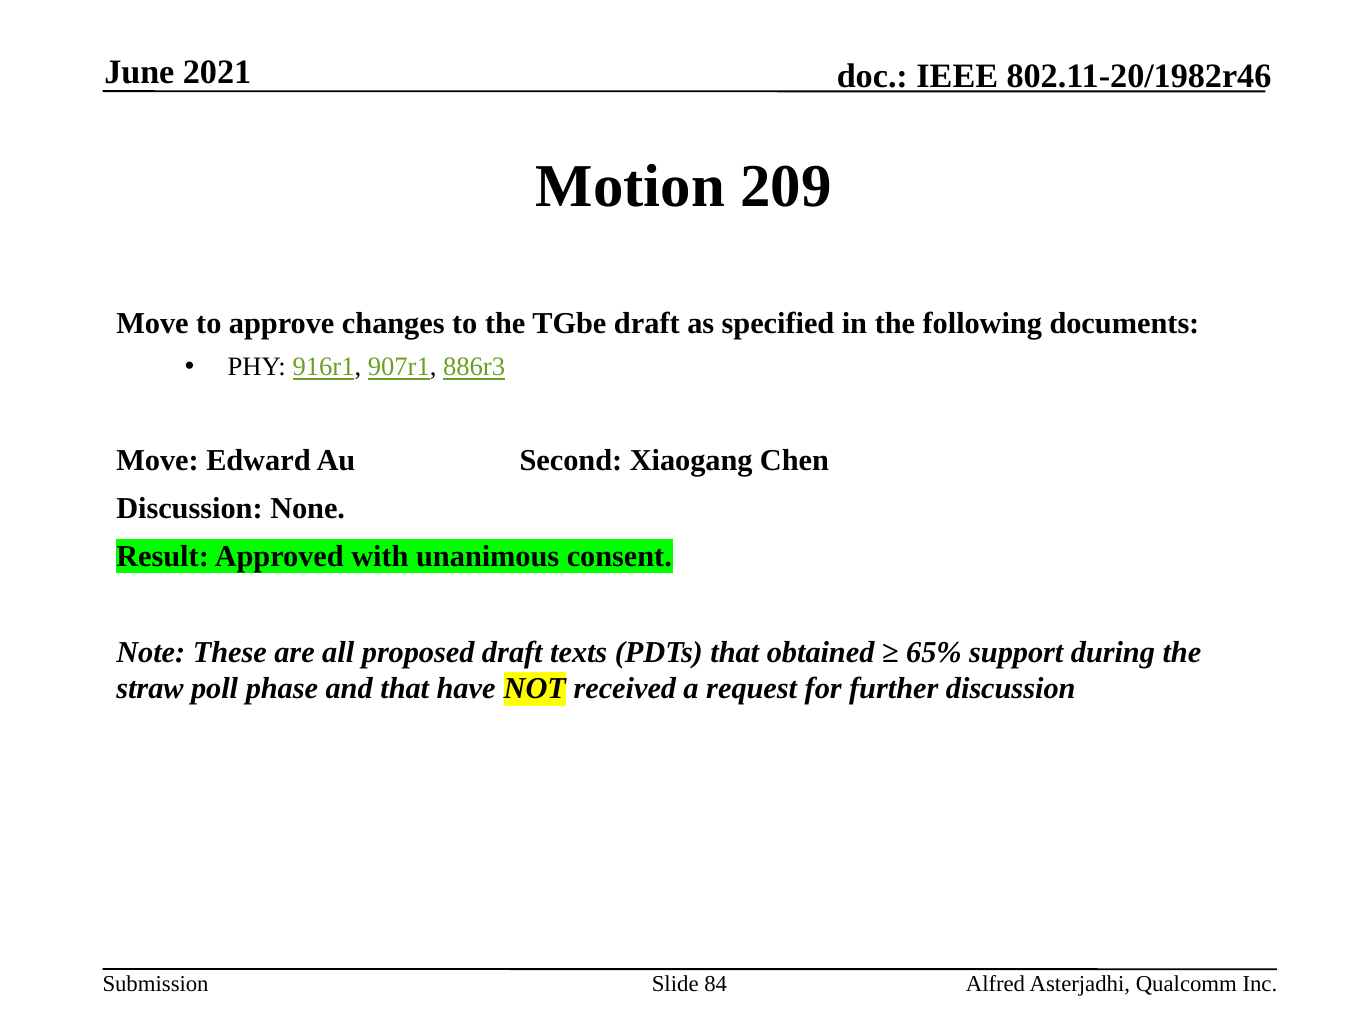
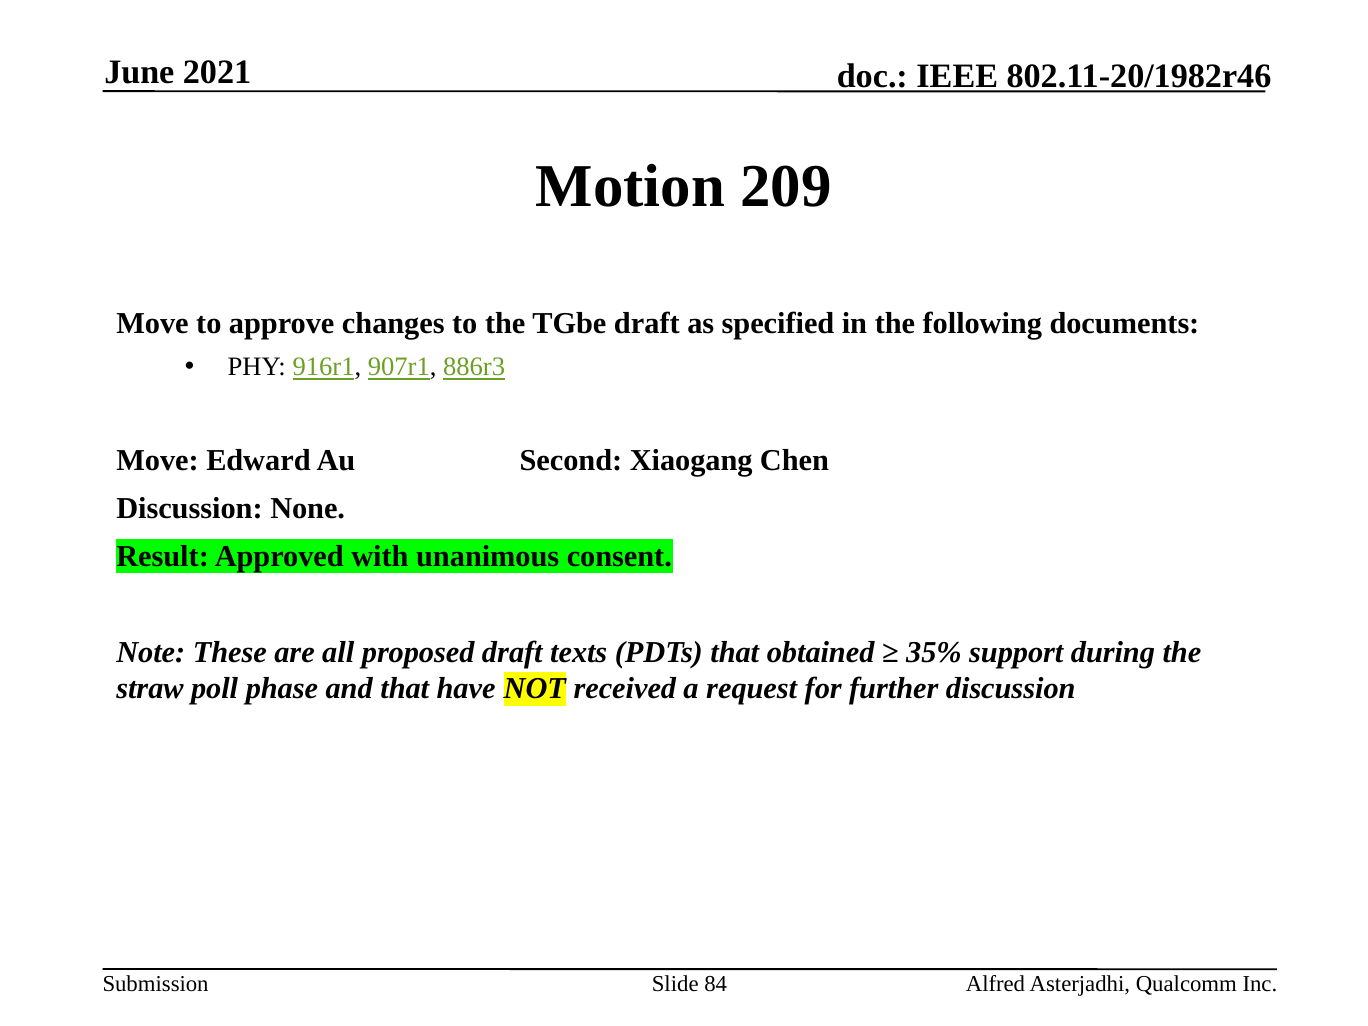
65%: 65% -> 35%
